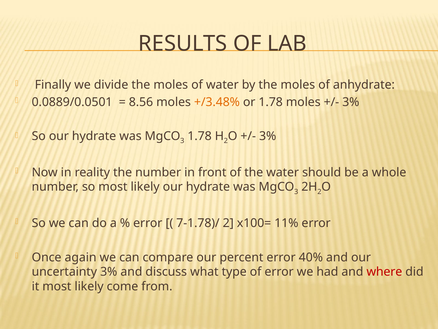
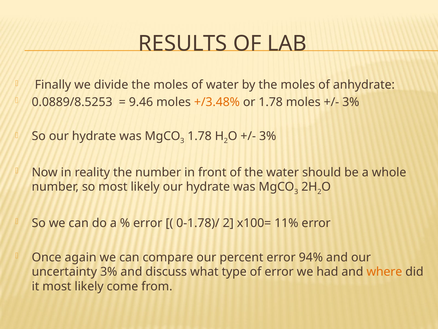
0.0889/0.0501: 0.0889/0.0501 -> 0.0889/8.5253
8.56: 8.56 -> 9.46
7-1.78)/: 7-1.78)/ -> 0-1.78)/
40%: 40% -> 94%
where colour: red -> orange
